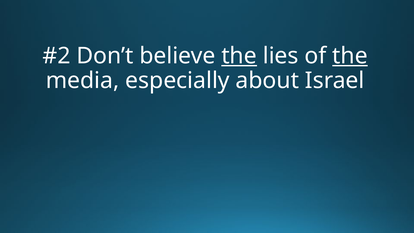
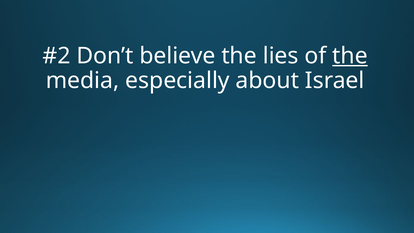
the at (239, 56) underline: present -> none
